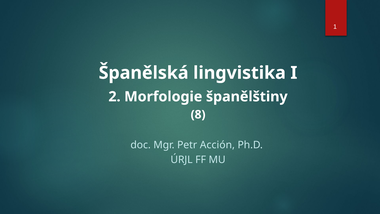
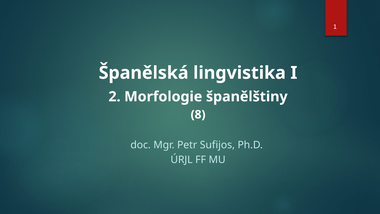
Acción: Acción -> Sufijos
